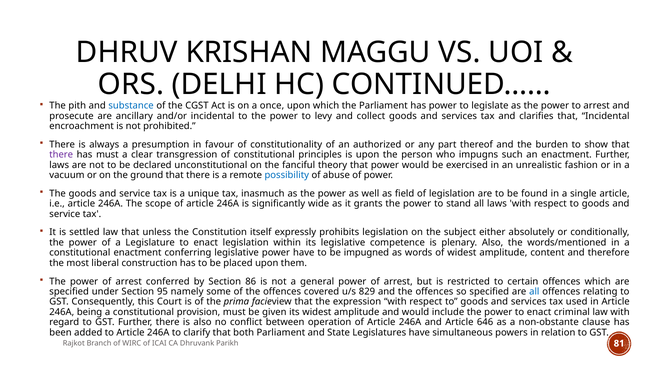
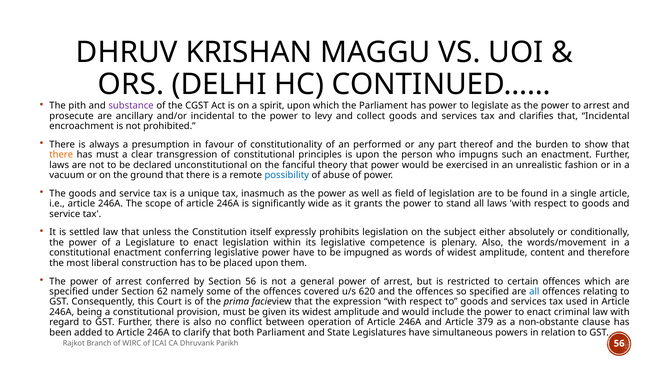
substance colour: blue -> purple
once: once -> spirit
authorized: authorized -> performed
there at (61, 155) colour: purple -> orange
words/mentioned: words/mentioned -> words/movement
Section 86: 86 -> 56
95: 95 -> 62
829: 829 -> 620
646: 646 -> 379
Parikh 81: 81 -> 56
